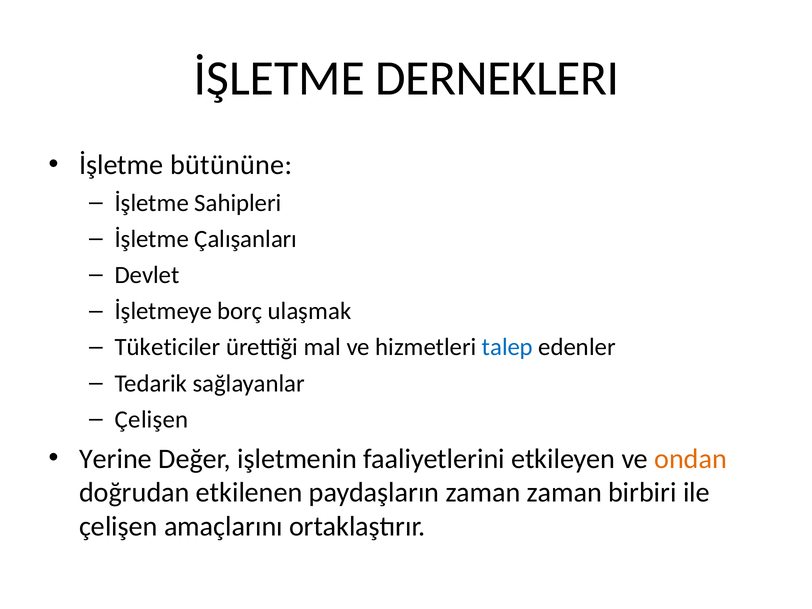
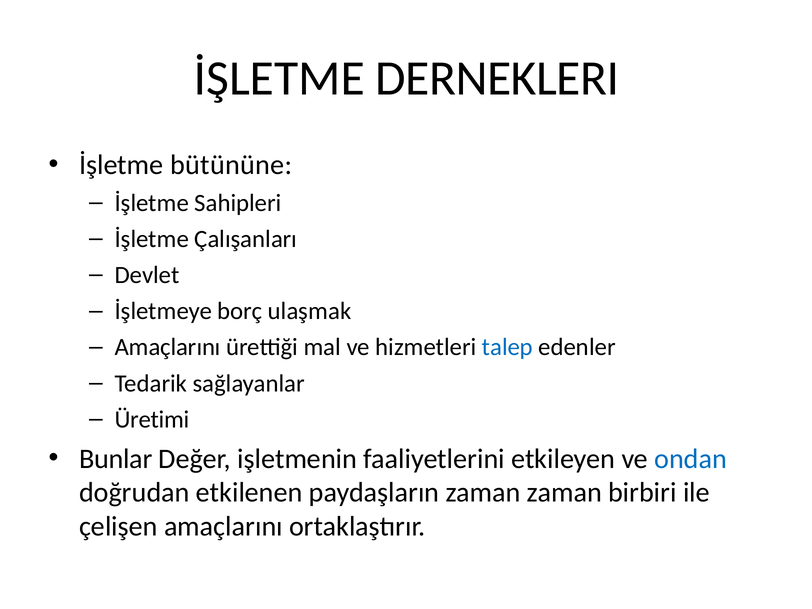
Tüketiciler at (168, 347): Tüketiciler -> Amaçlarını
Çelişen at (152, 419): Çelişen -> Üretimi
Yerine: Yerine -> Bunlar
ondan colour: orange -> blue
